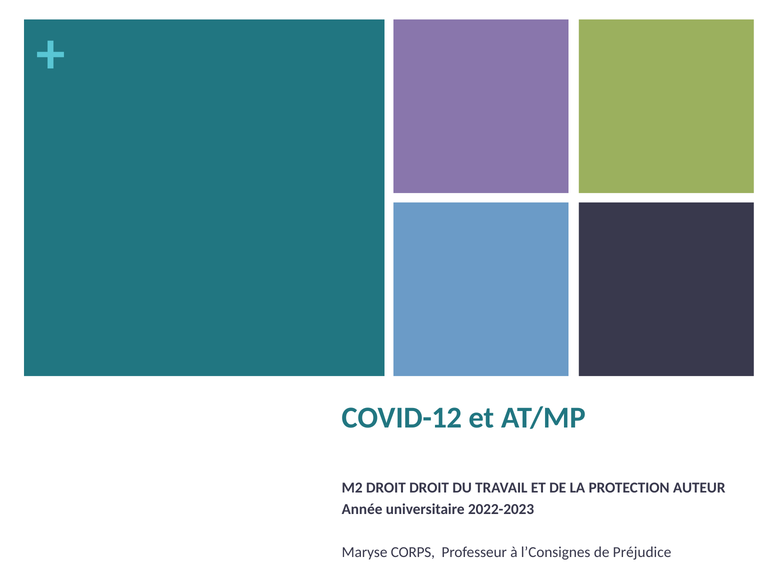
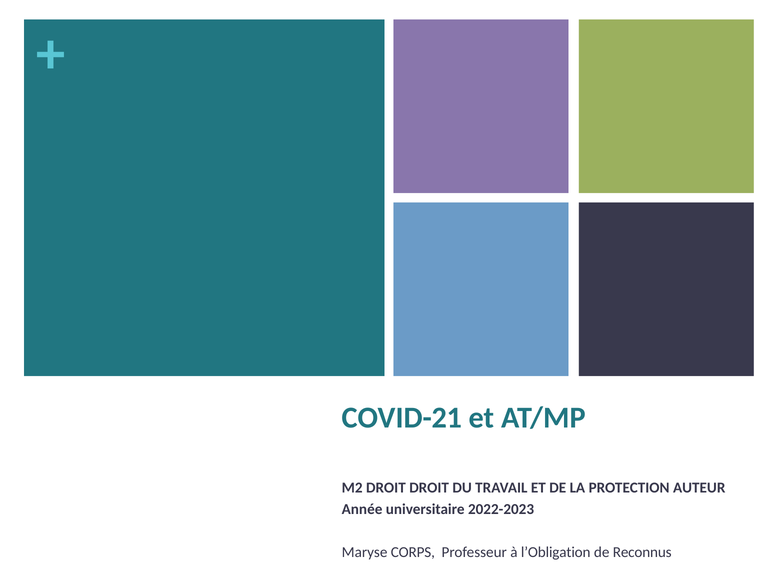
COVID-12: COVID-12 -> COVID-21
l’Consignes: l’Consignes -> l’Obligation
Préjudice: Préjudice -> Reconnus
